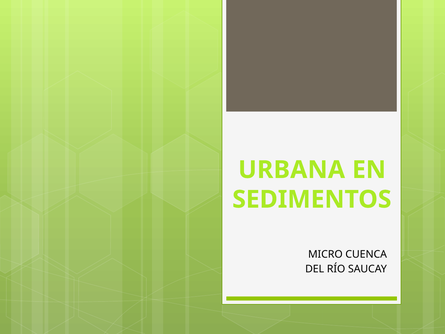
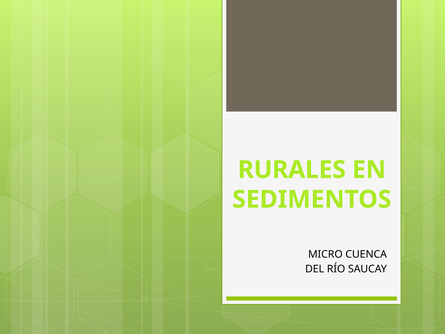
URBANA: URBANA -> RURALES
